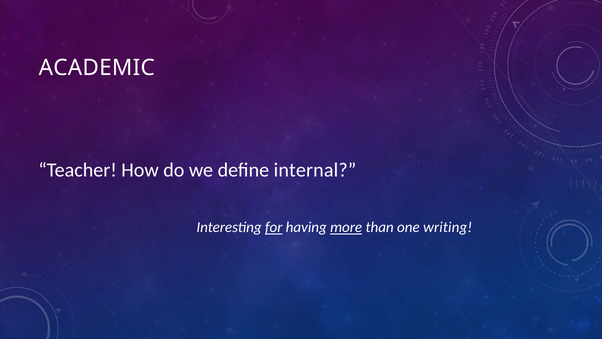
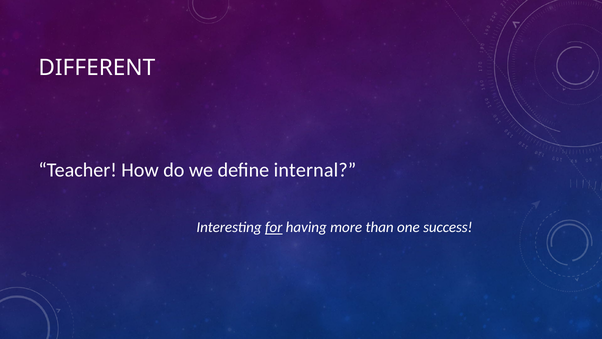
ACADEMIC: ACADEMIC -> DIFFERENT
more underline: present -> none
writing: writing -> success
